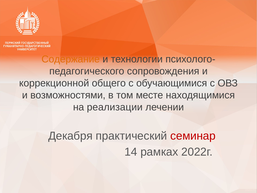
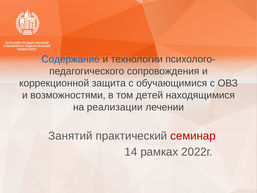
Содержание colour: orange -> blue
общего: общего -> защита
месте: месте -> детей
Декабря: Декабря -> Занятий
